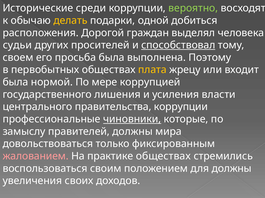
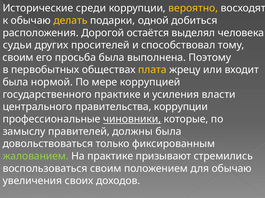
вероятно colour: light green -> yellow
граждан: граждан -> остаётся
способствовал underline: present -> none
своем at (18, 58): своем -> своим
государственного лишения: лишения -> практике
должны мира: мира -> была
жалованием colour: pink -> light green
практике обществах: обществах -> призывают
для должны: должны -> обычаю
